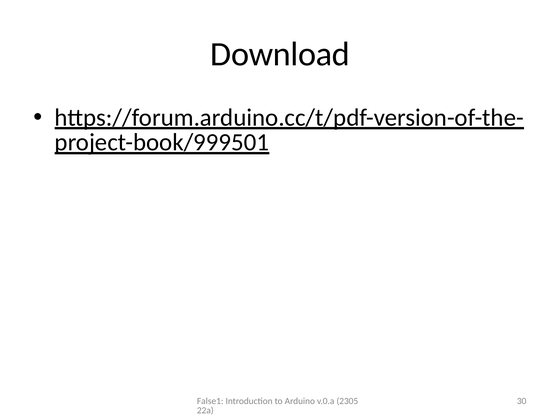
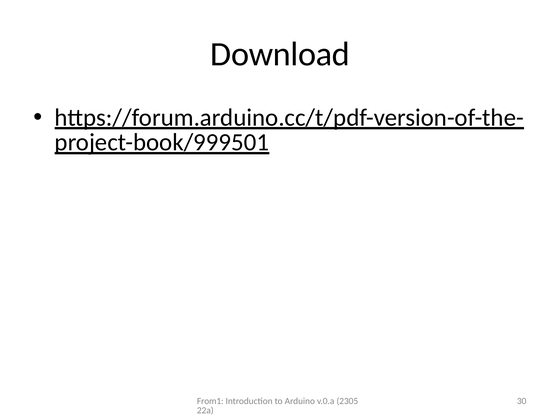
False1: False1 -> From1
